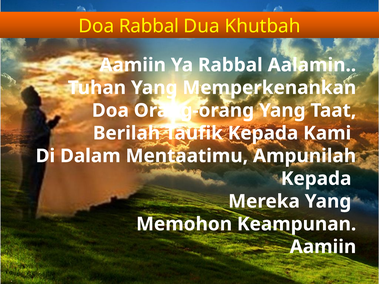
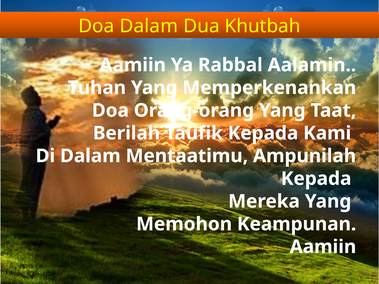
Doa Rabbal: Rabbal -> Dalam
